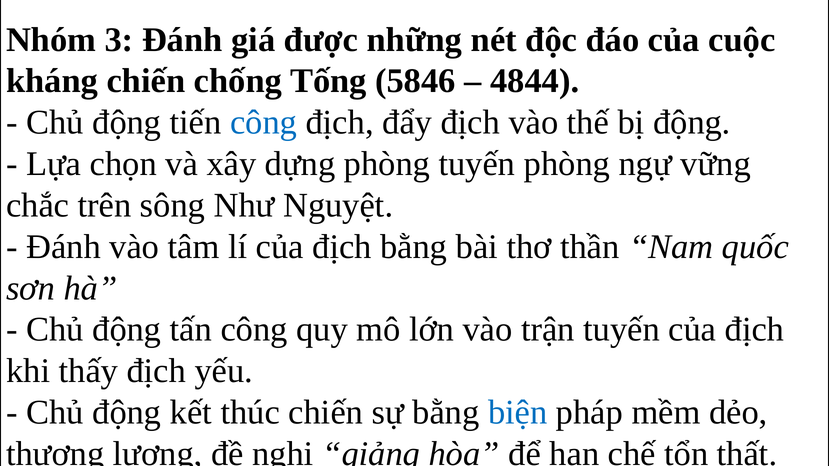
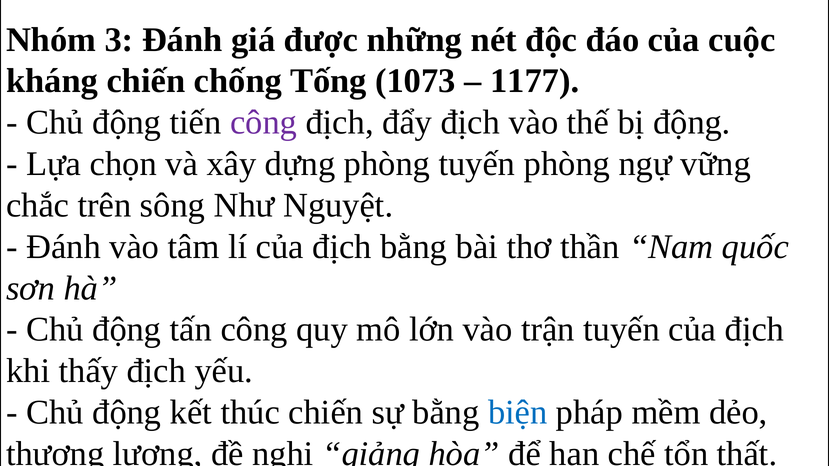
5846: 5846 -> 1073
4844: 4844 -> 1177
công at (264, 123) colour: blue -> purple
